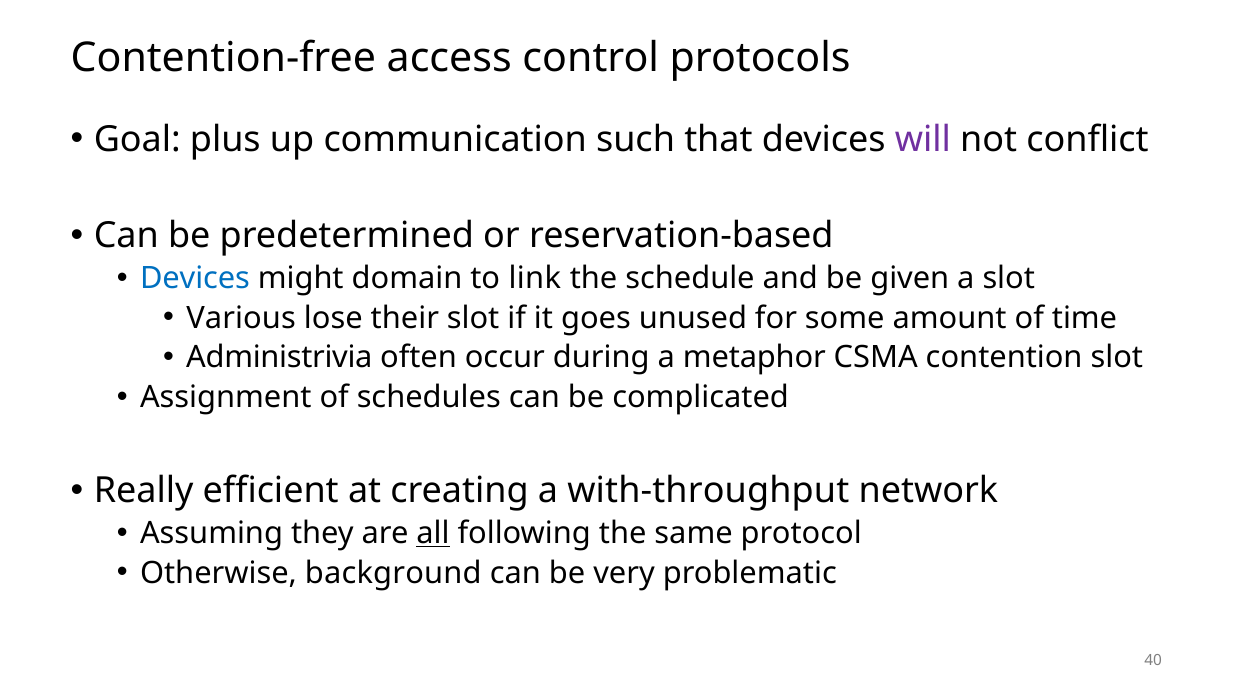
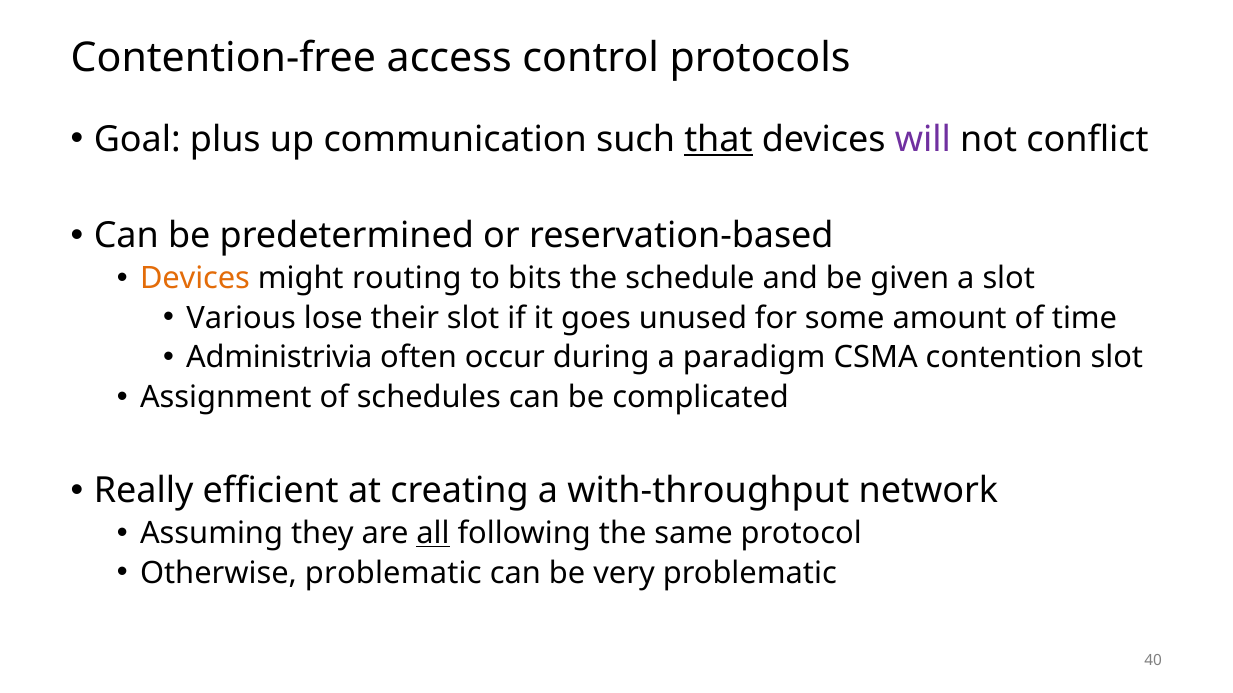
that underline: none -> present
Devices at (195, 278) colour: blue -> orange
domain: domain -> routing
link: link -> bits
metaphor: metaphor -> paradigm
Otherwise background: background -> problematic
